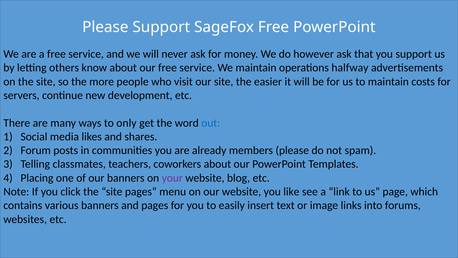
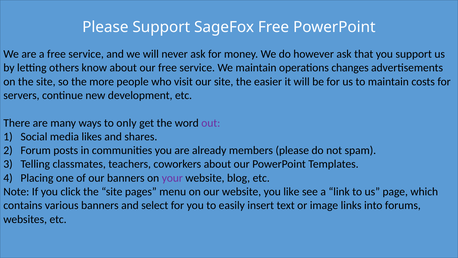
halfway: halfway -> changes
out colour: blue -> purple
and pages: pages -> select
